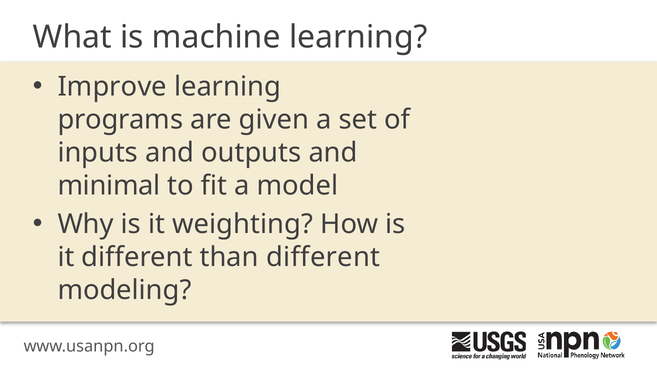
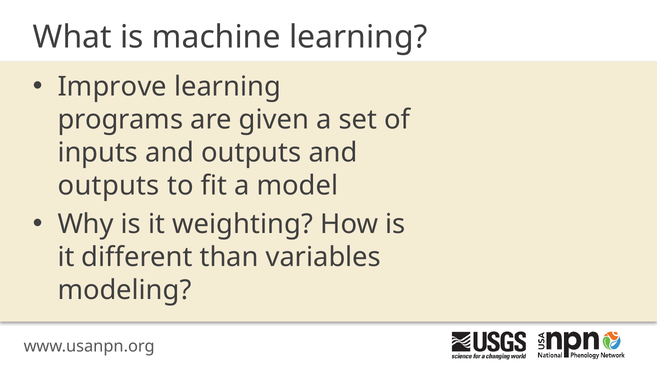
minimal at (109, 185): minimal -> outputs
than different: different -> variables
